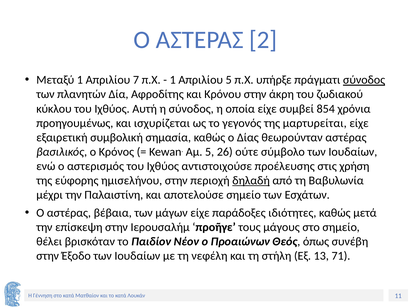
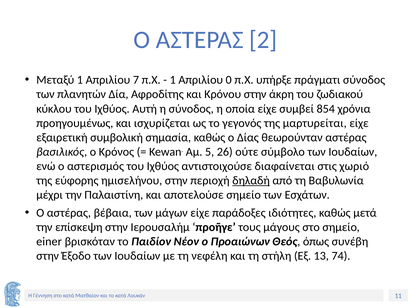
Απριλίου 5: 5 -> 0
σύνοδος at (364, 80) underline: present -> none
προέλευσης: προέλευσης -> διαφαίνεται
χρήση: χρήση -> χωριό
θέλει: θέλει -> einer
71: 71 -> 74
